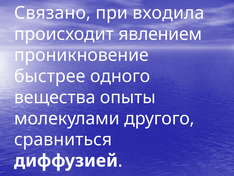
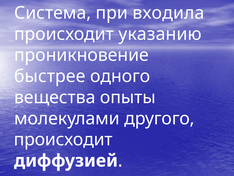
Связано: Связано -> Система
явлением: явлением -> указанию
сравниться at (63, 139): сравниться -> происходит
